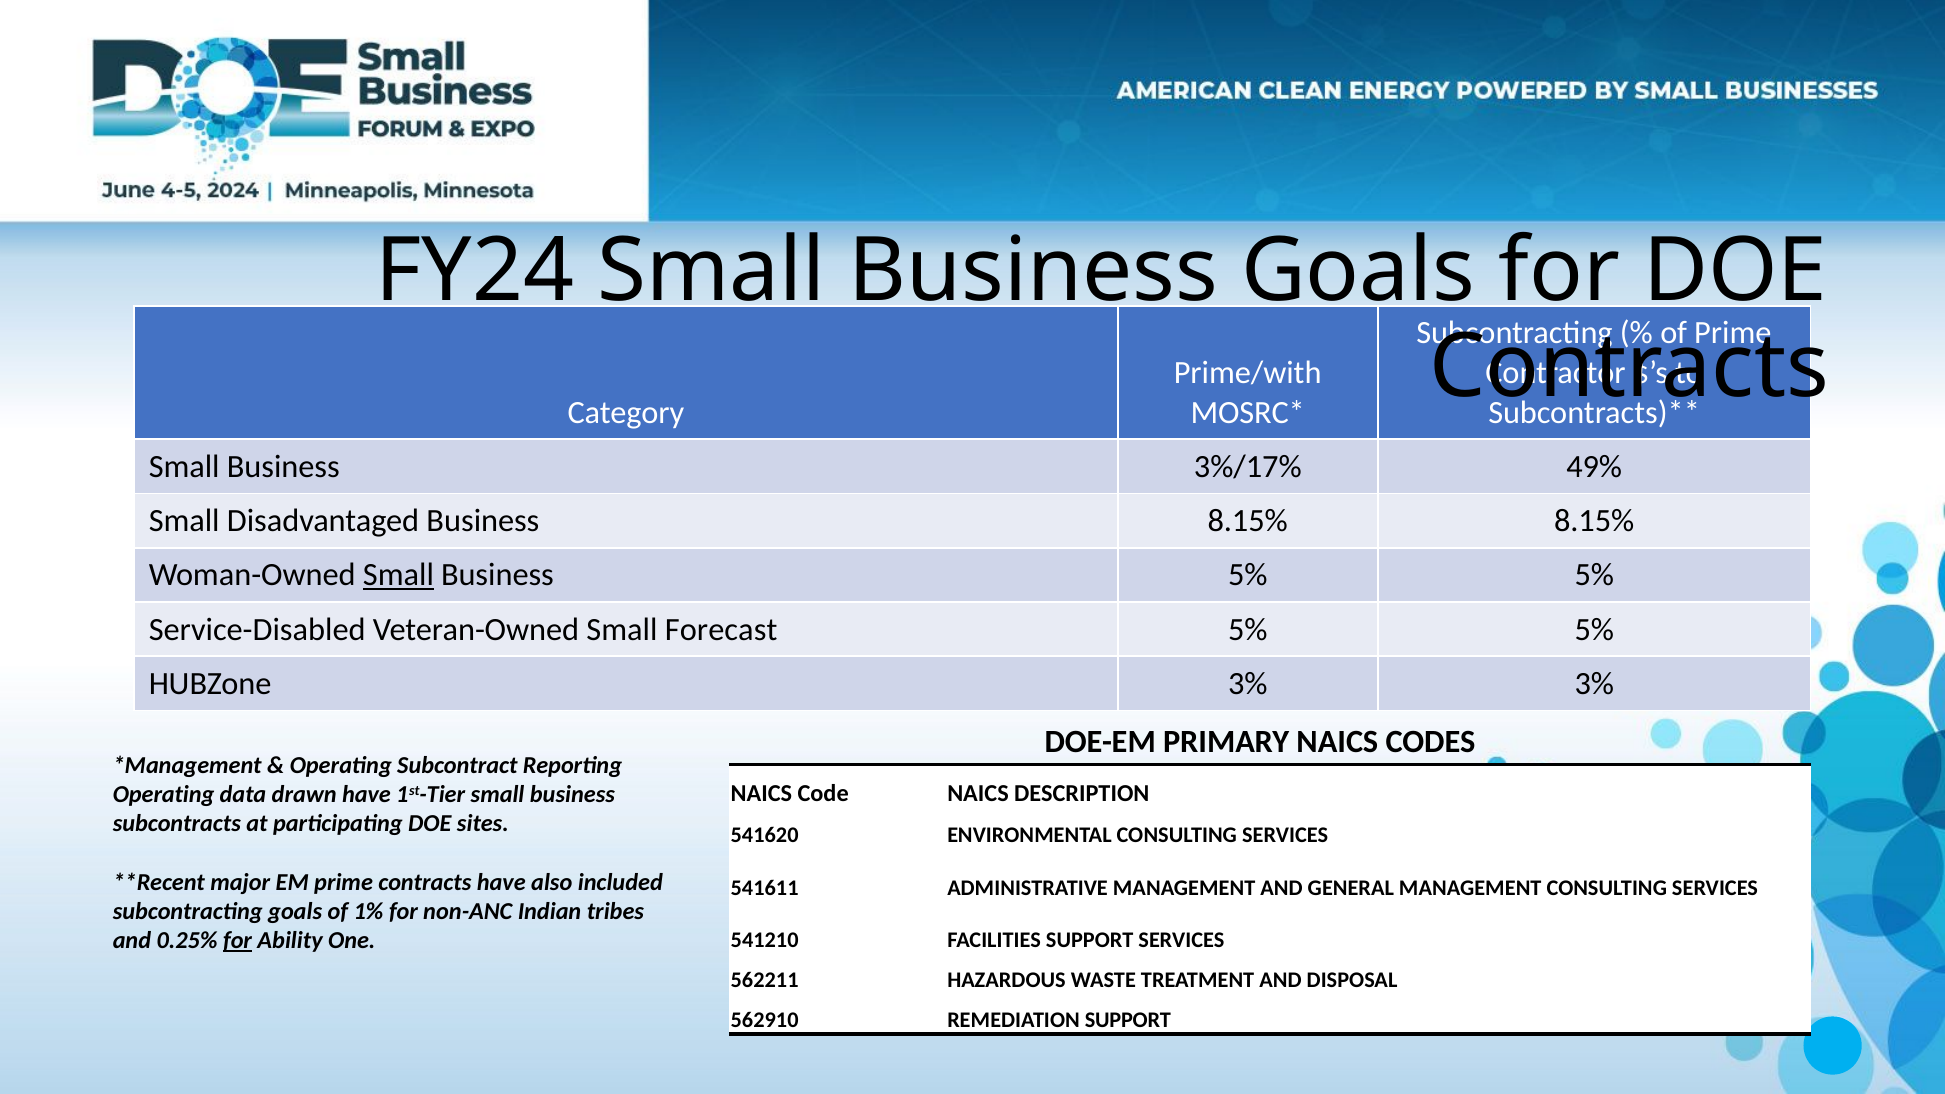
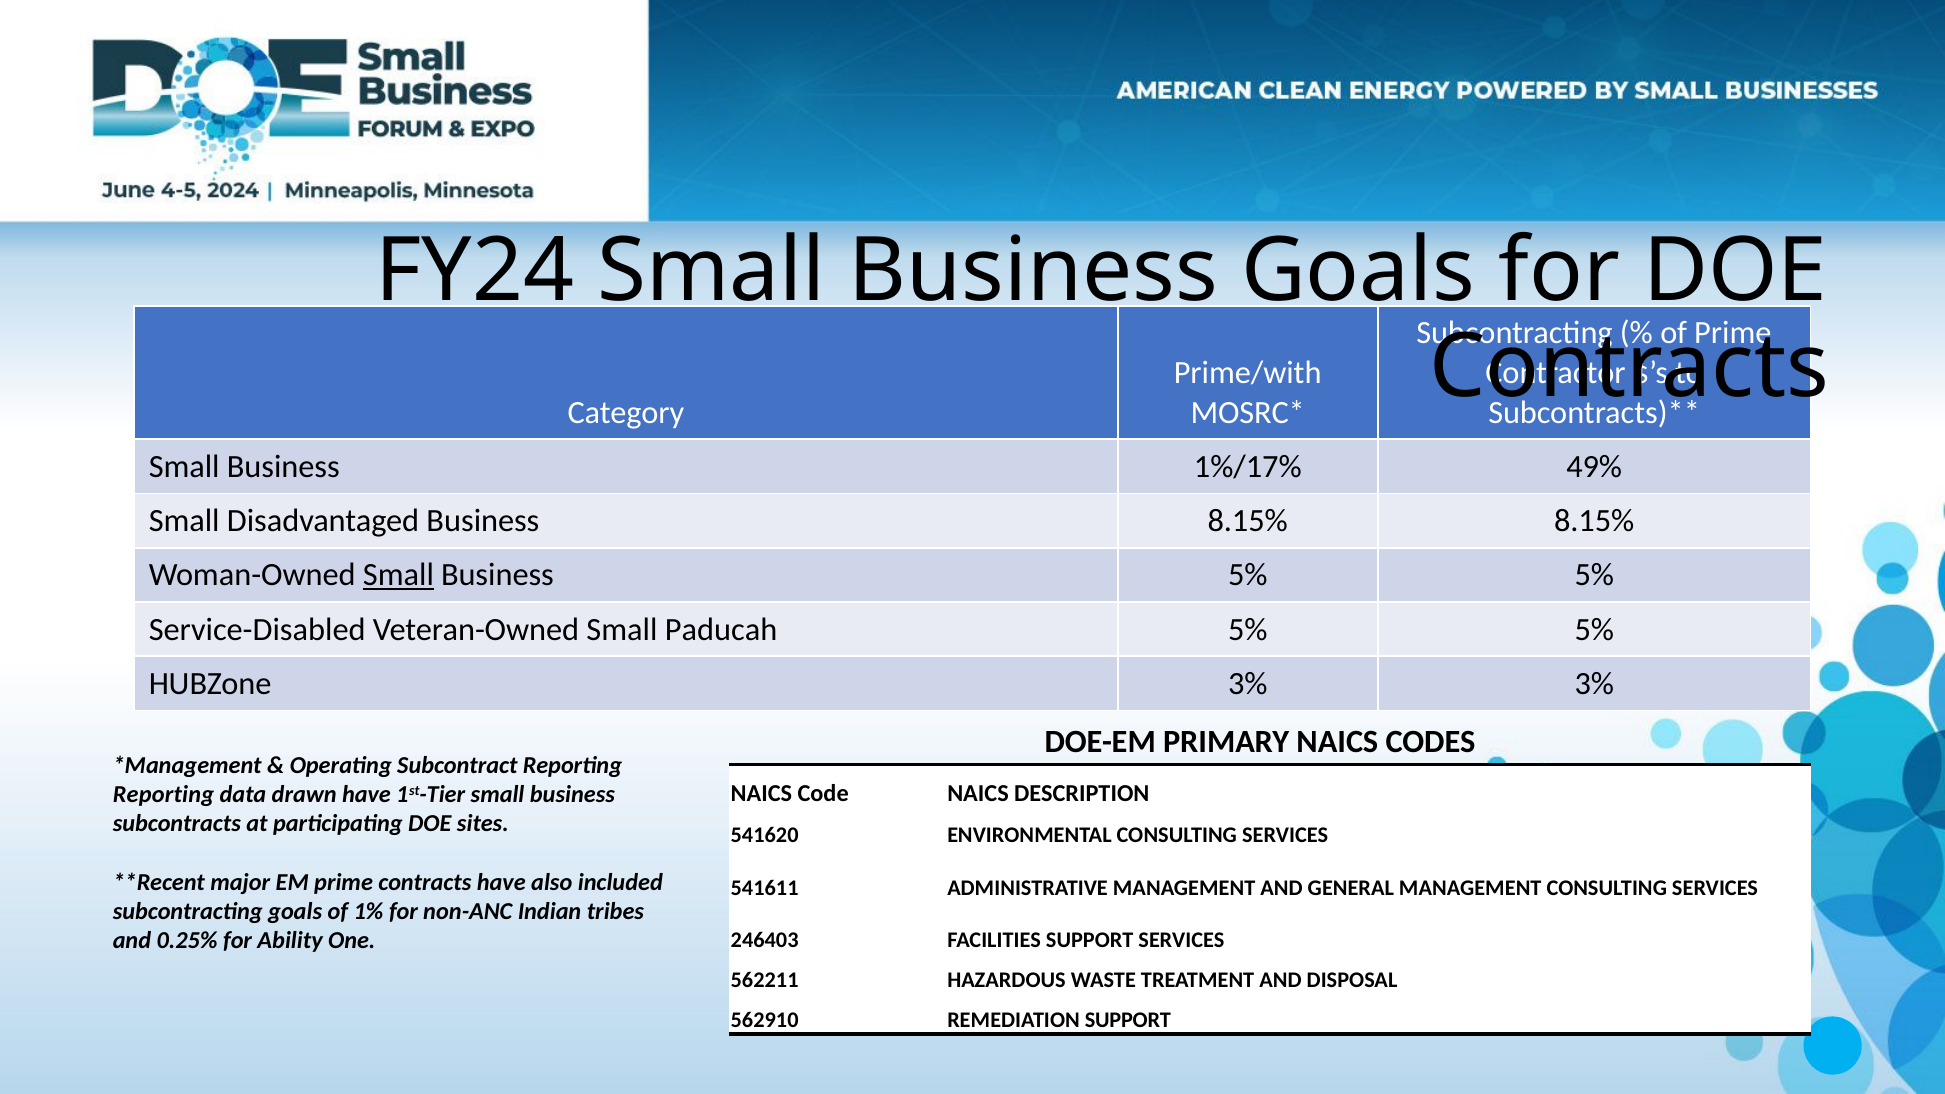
3%/17%: 3%/17% -> 1%/17%
Forecast: Forecast -> Paducah
Operating at (164, 795): Operating -> Reporting
for at (238, 941) underline: present -> none
541210: 541210 -> 246403
